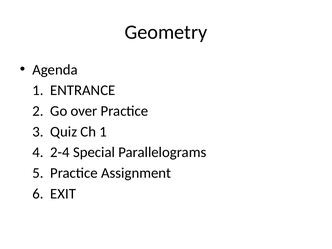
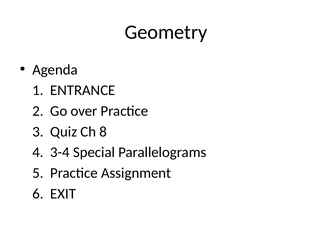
Ch 1: 1 -> 8
2-4: 2-4 -> 3-4
